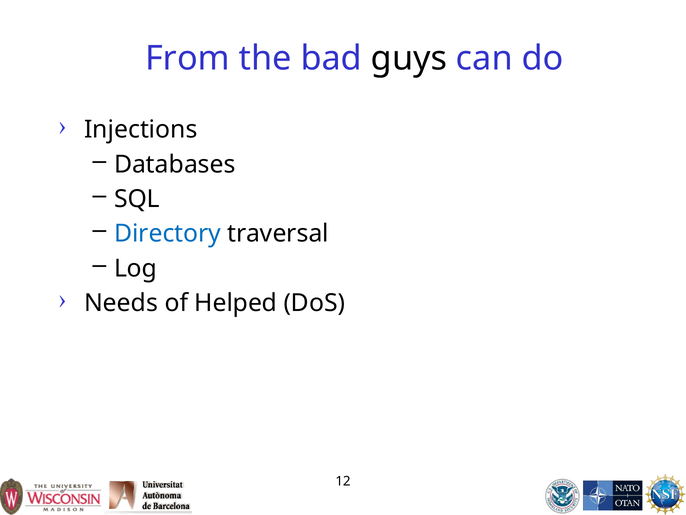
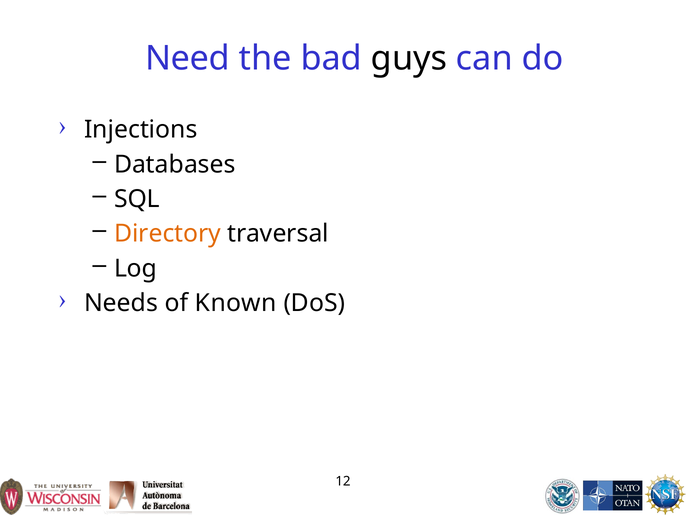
From: From -> Need
Directory colour: blue -> orange
Helped: Helped -> Known
